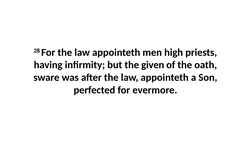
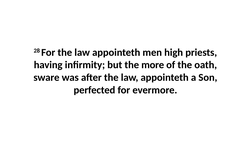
given: given -> more
